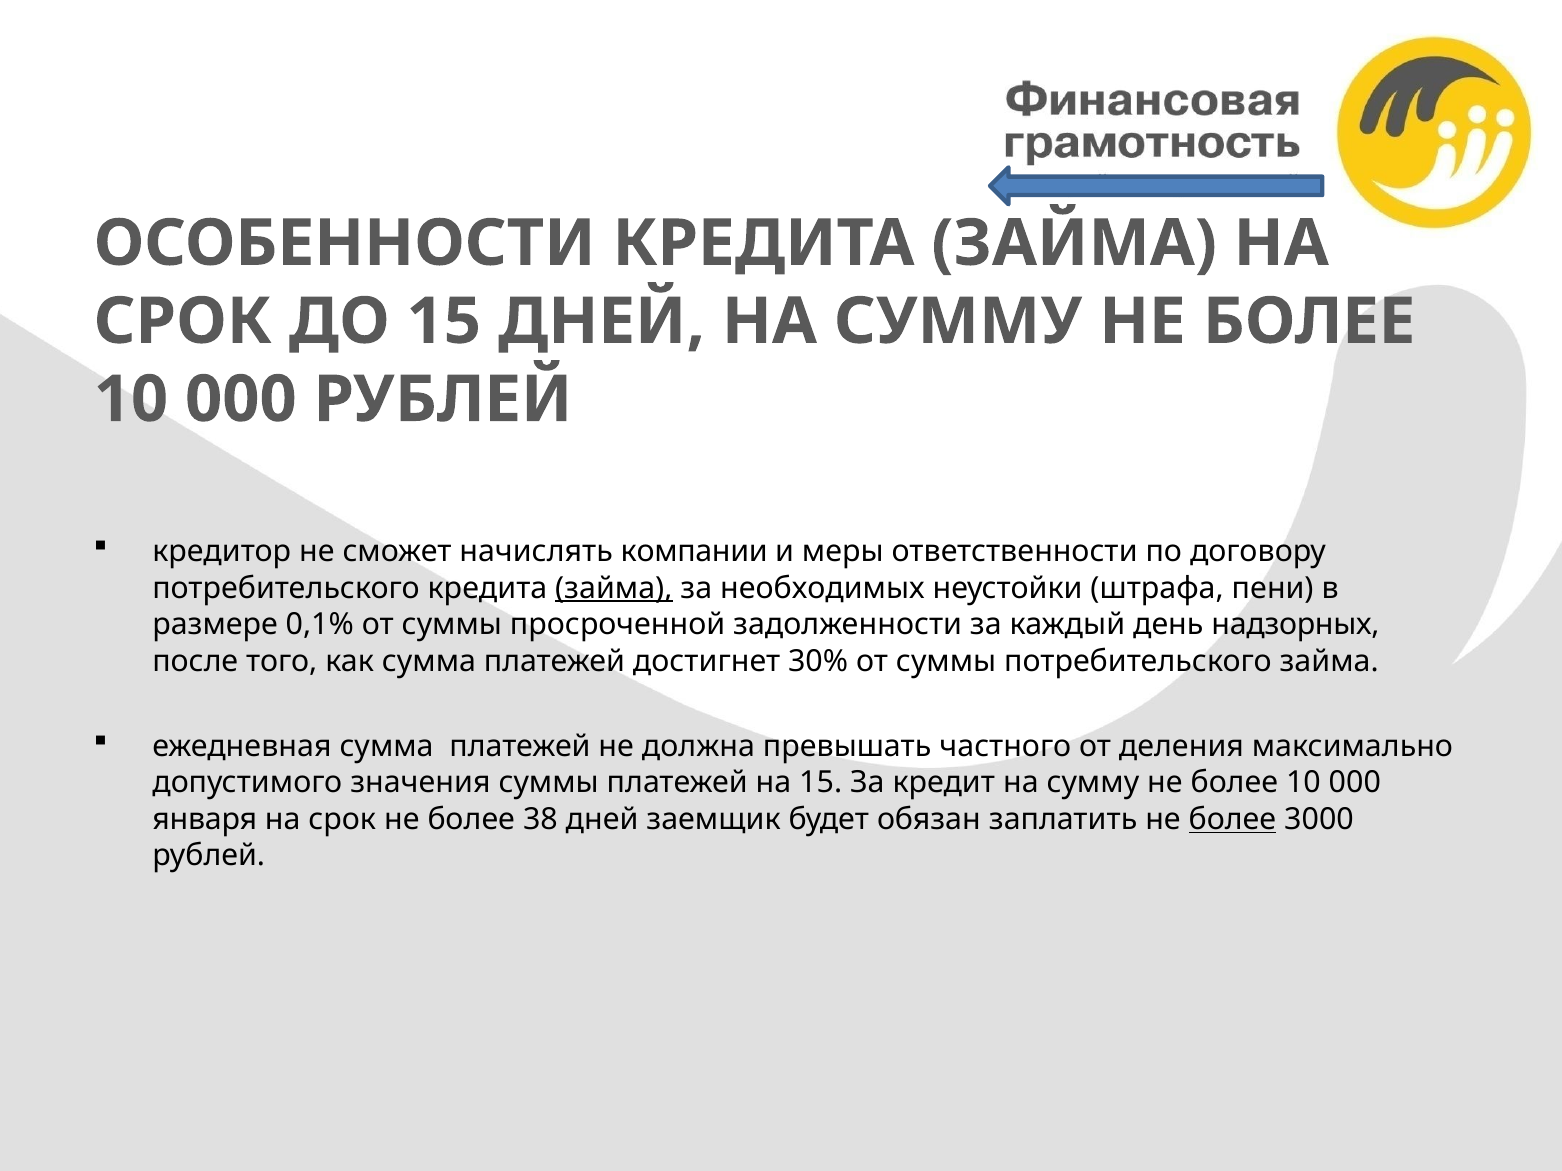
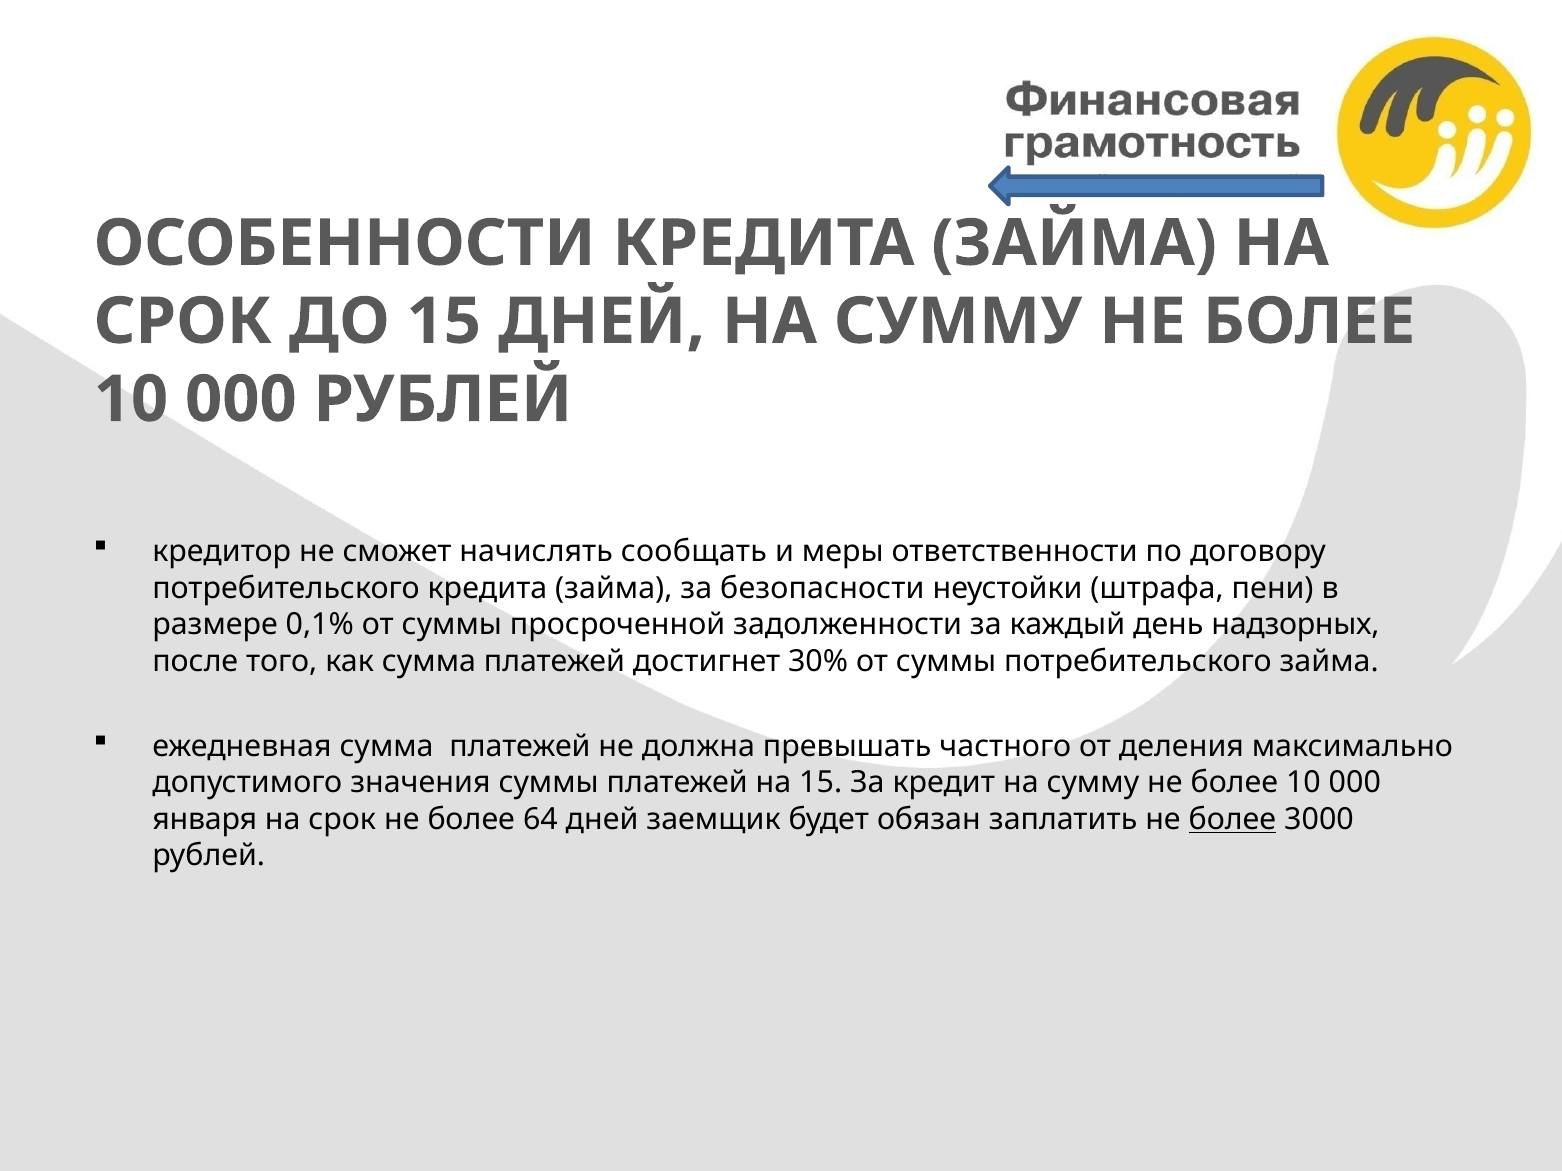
компании: компании -> сообщать
займа at (614, 588) underline: present -> none
необходимых: необходимых -> безопасности
38: 38 -> 64
